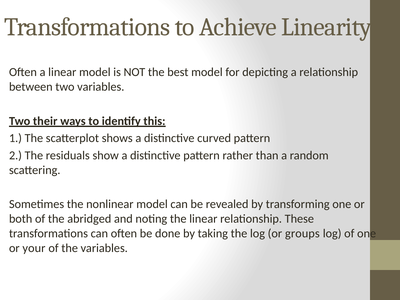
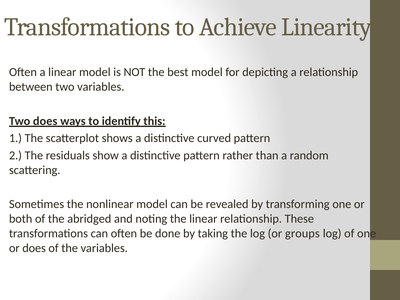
Two their: their -> does
or your: your -> does
